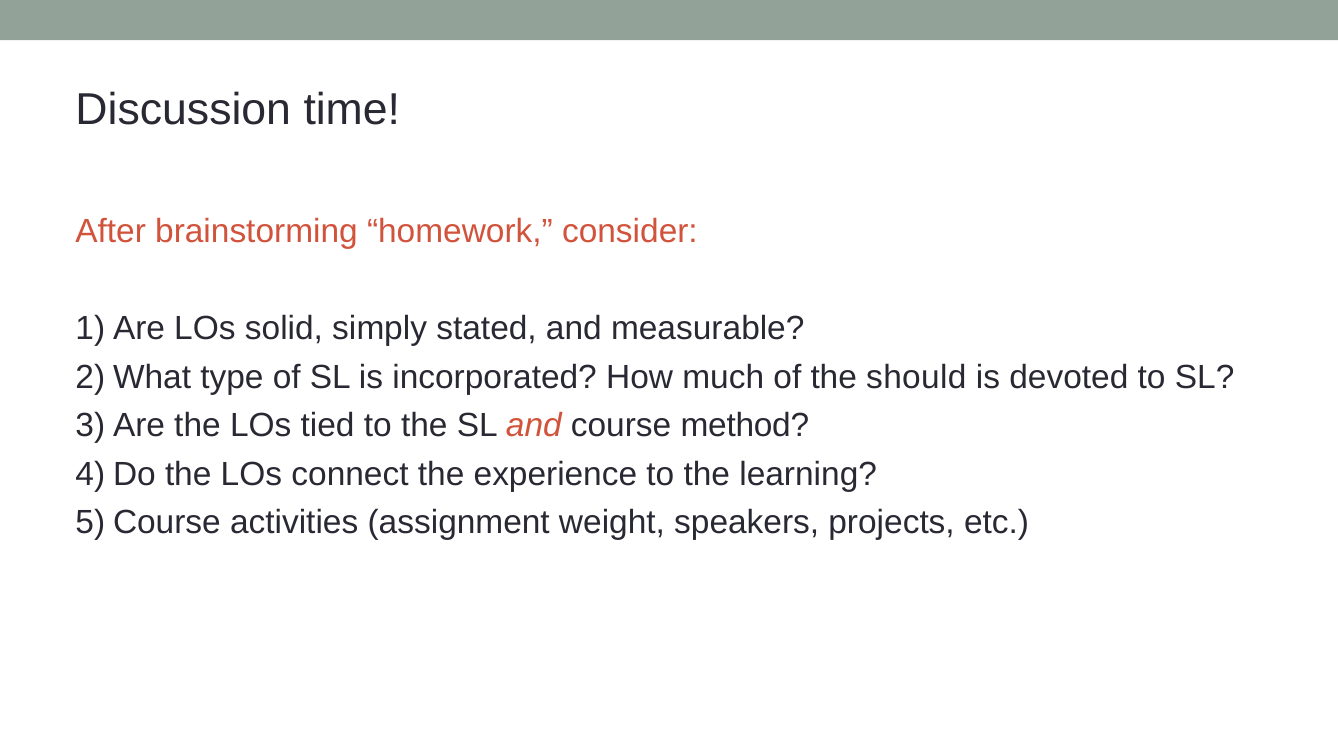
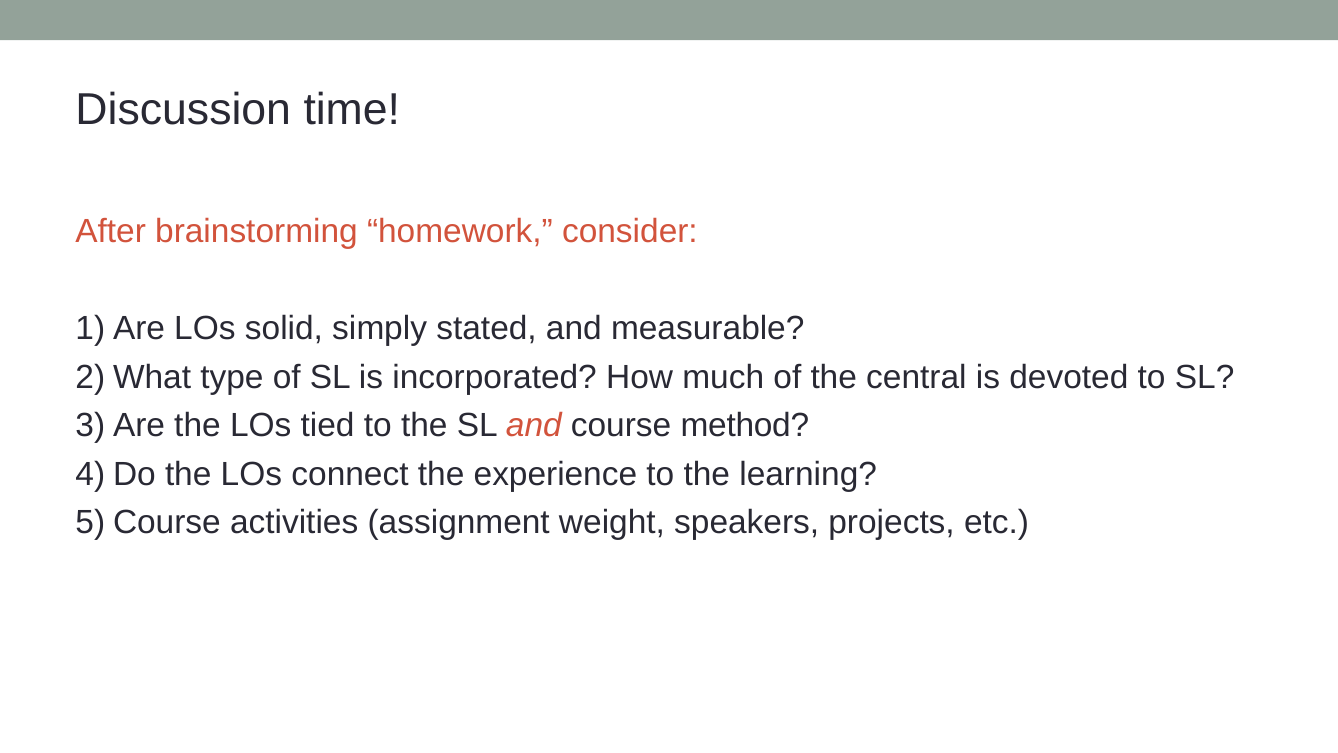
should: should -> central
